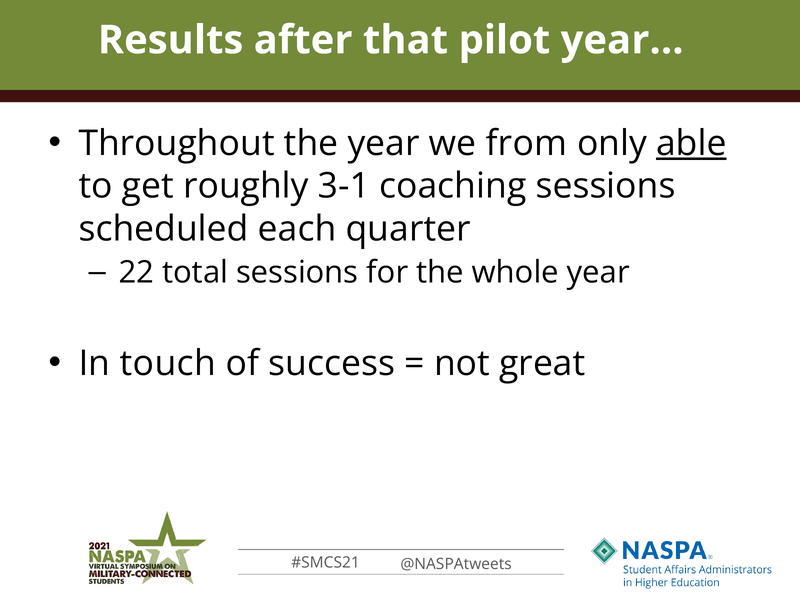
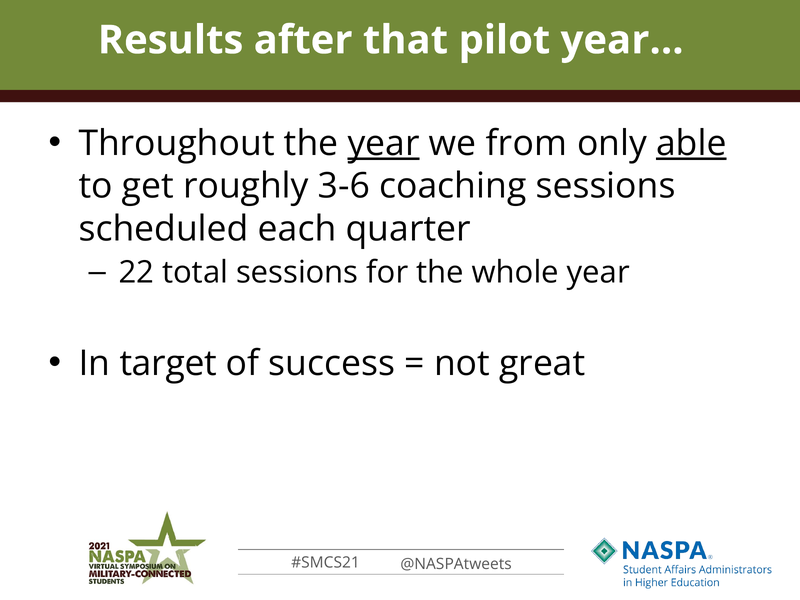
year at (384, 144) underline: none -> present
3-1: 3-1 -> 3-6
touch: touch -> target
